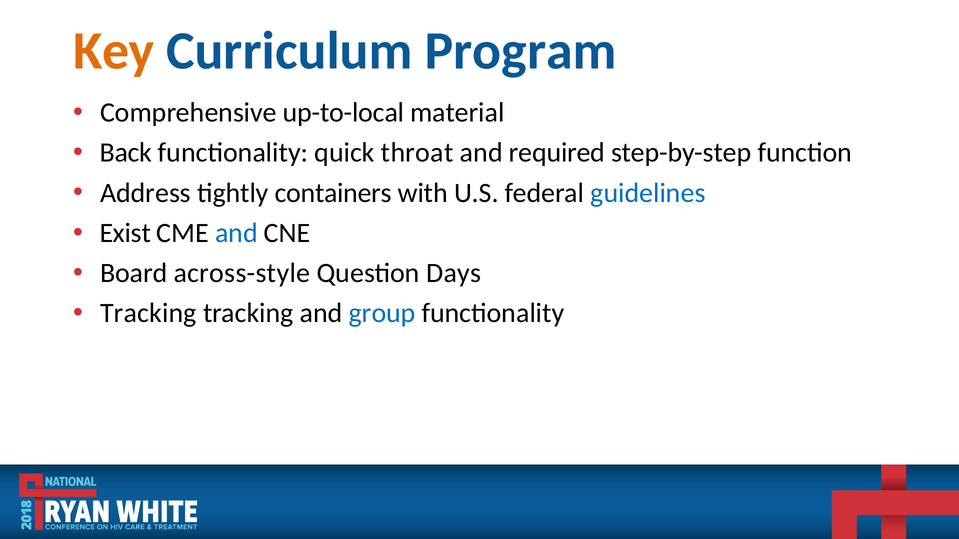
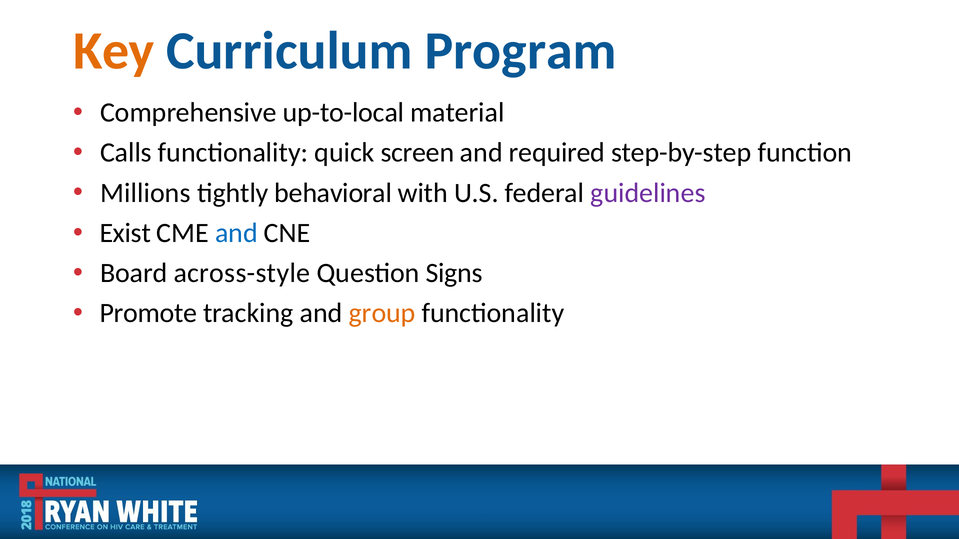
Back: Back -> Calls
throat: throat -> screen
Address: Address -> Millions
containers: containers -> behavioral
guidelines colour: blue -> purple
Days: Days -> Signs
Tracking at (148, 313): Tracking -> Promote
group colour: blue -> orange
